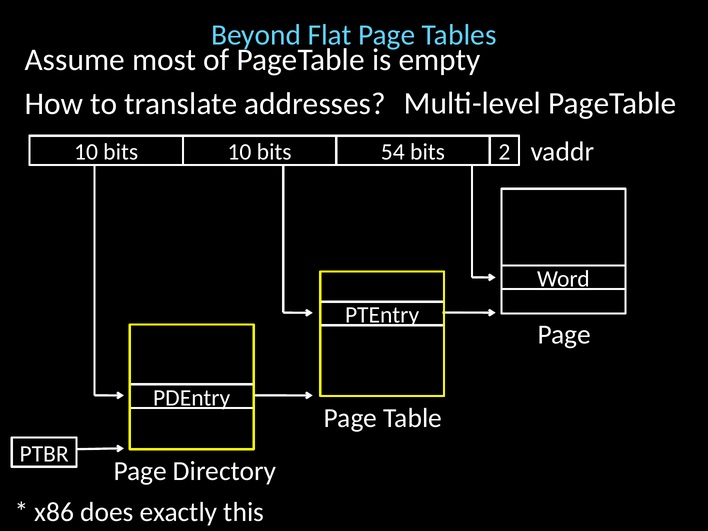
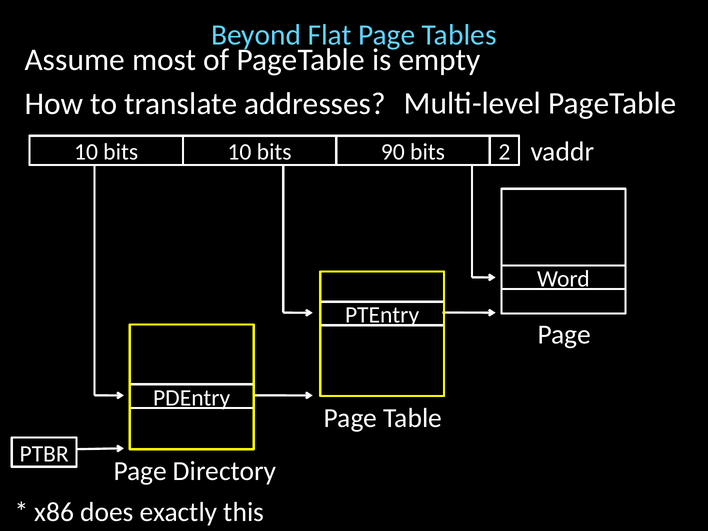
54: 54 -> 90
